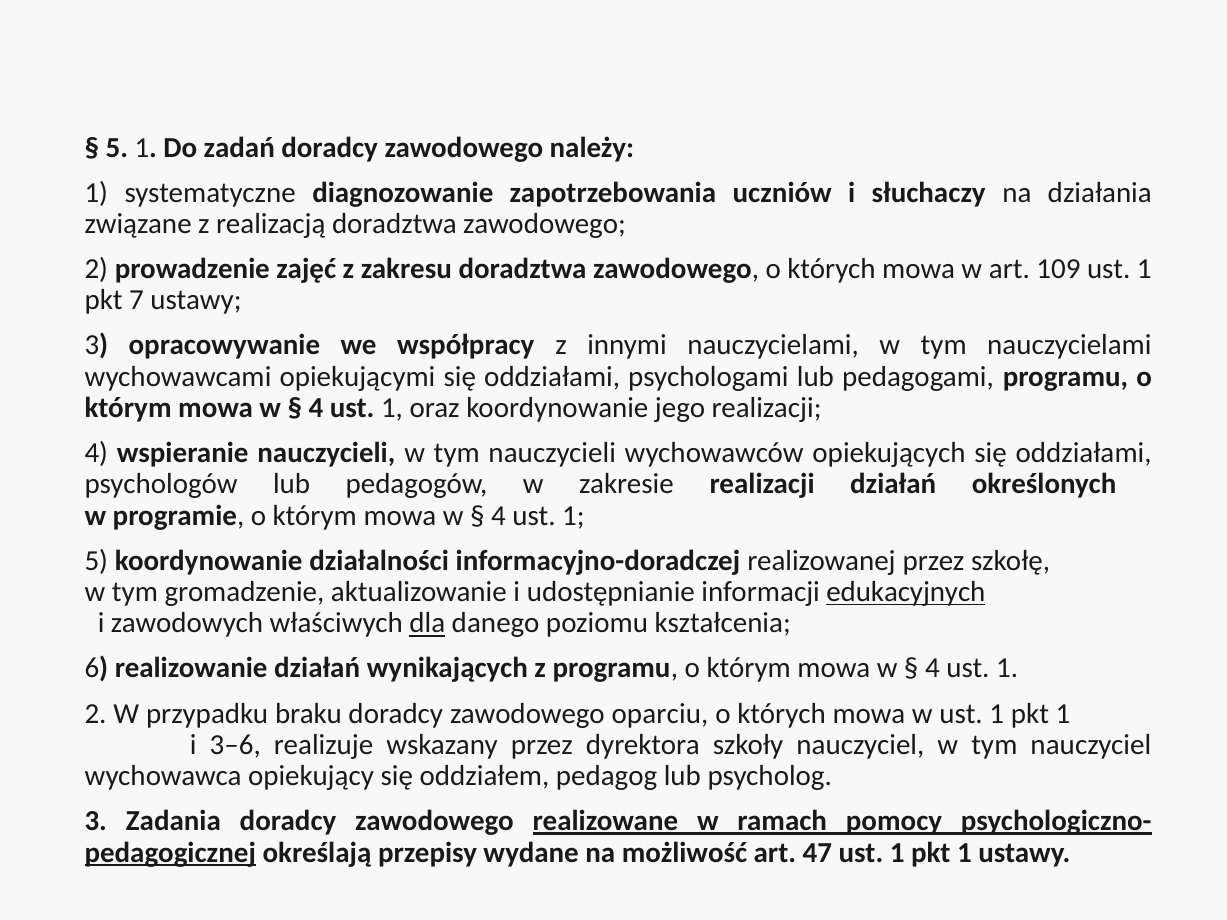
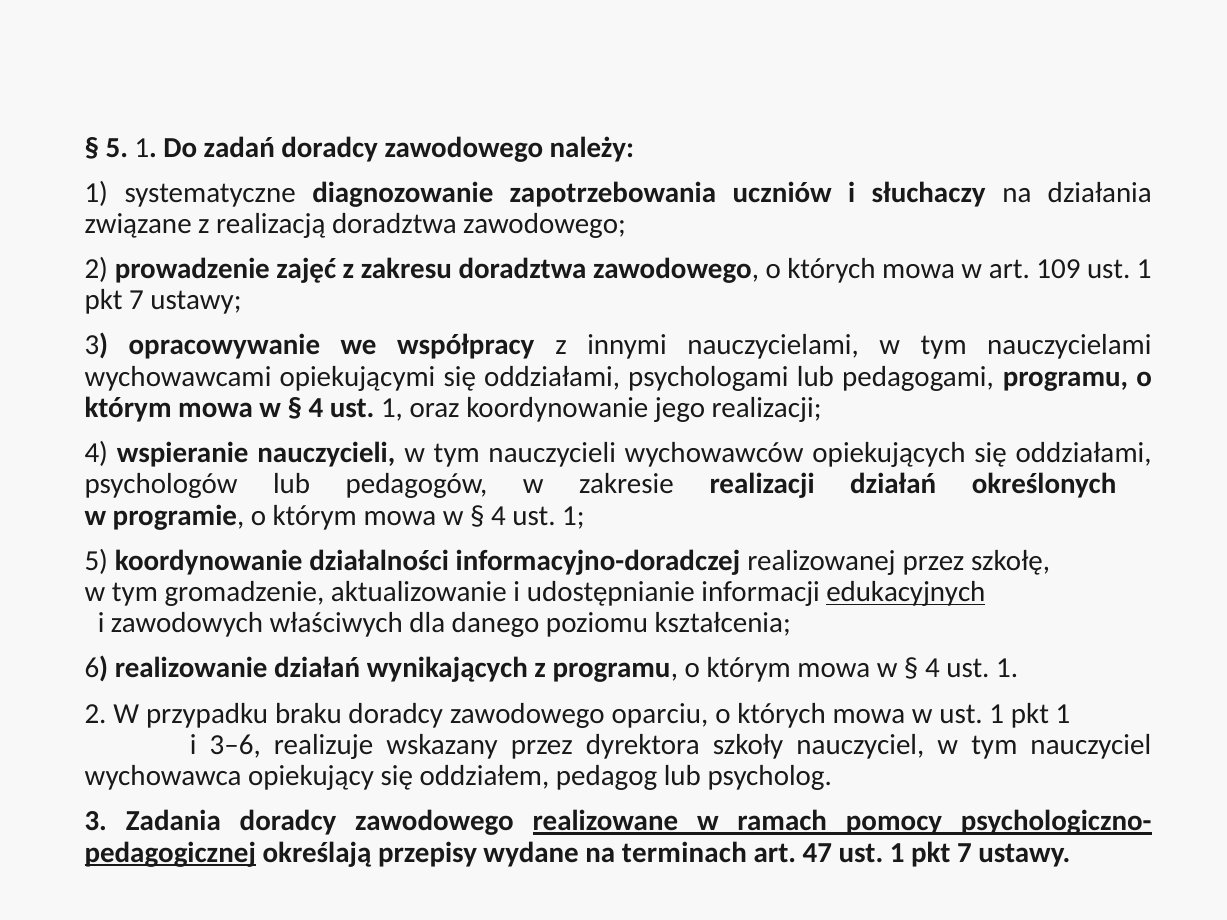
dla underline: present -> none
możliwość: możliwość -> terminach
1 at (964, 853): 1 -> 7
